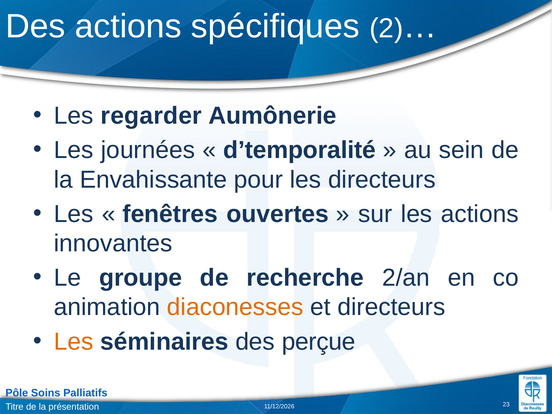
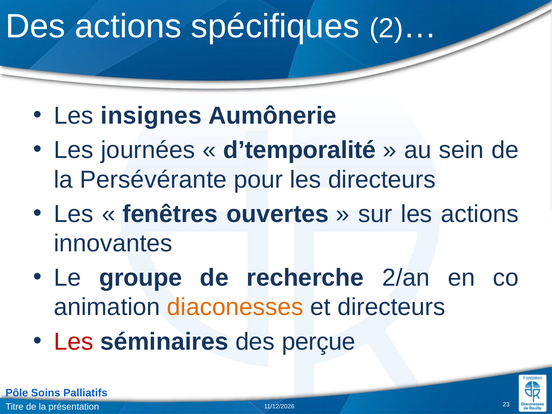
regarder: regarder -> insignes
Envahissante: Envahissante -> Persévérante
Les at (74, 342) colour: orange -> red
